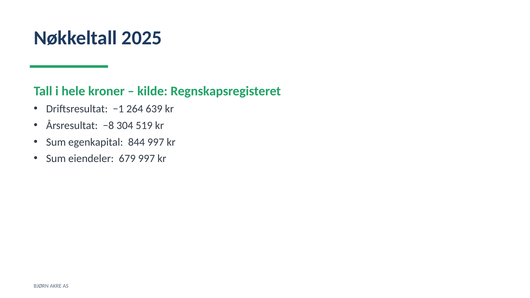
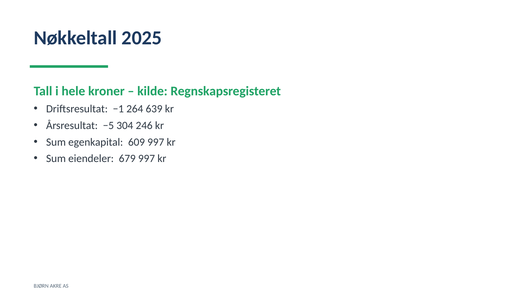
−8: −8 -> −5
519: 519 -> 246
844: 844 -> 609
